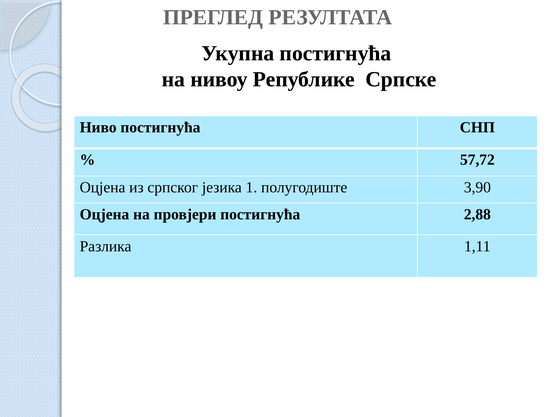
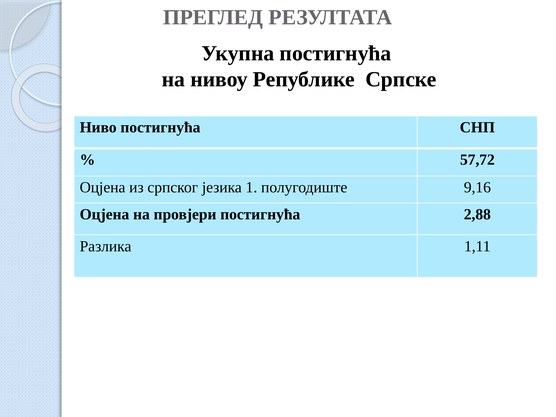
3,90: 3,90 -> 9,16
